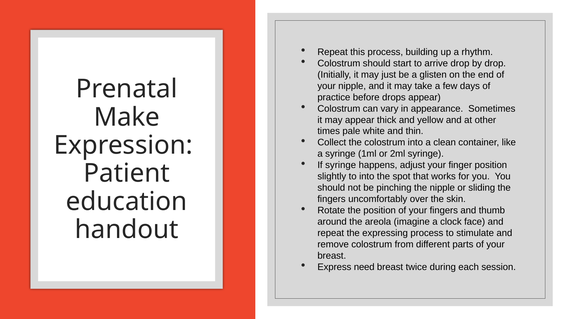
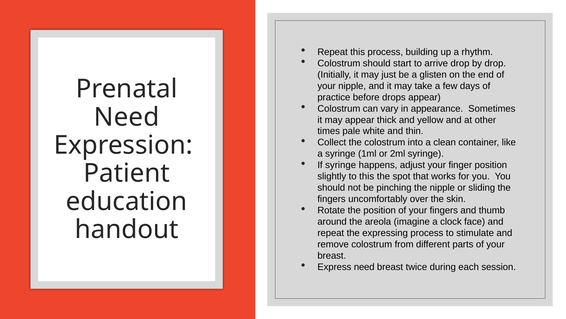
Make at (127, 117): Make -> Need
to into: into -> this
